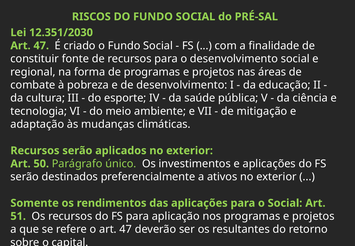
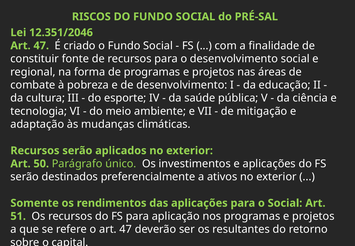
12.351/2030: 12.351/2030 -> 12.351/2046
